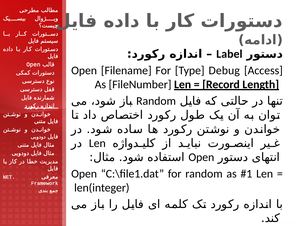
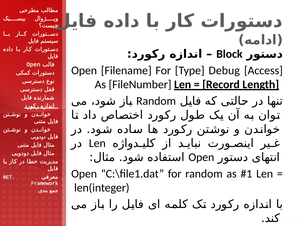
Label: Label -> Block
